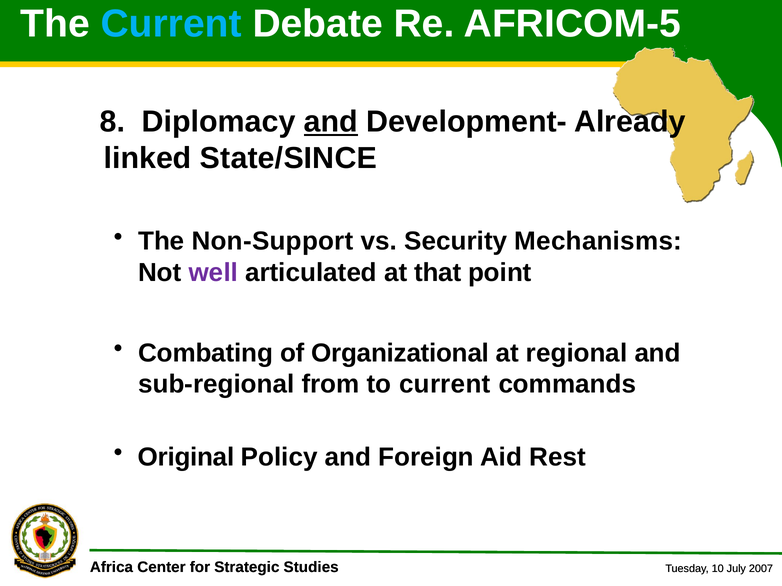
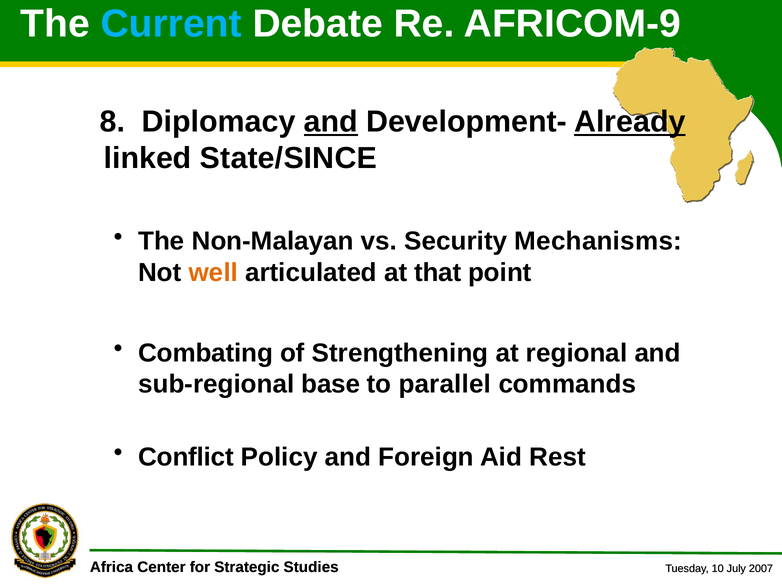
AFRICOM-5: AFRICOM-5 -> AFRICOM-9
Already underline: none -> present
Non-Support: Non-Support -> Non-Malayan
well colour: purple -> orange
Organizational: Organizational -> Strengthening
from: from -> base
to current: current -> parallel
Original: Original -> Conflict
